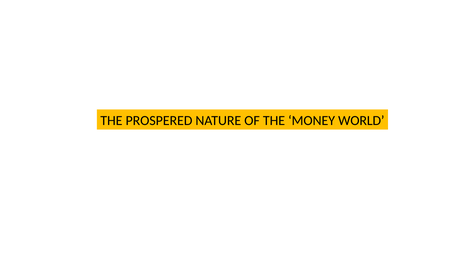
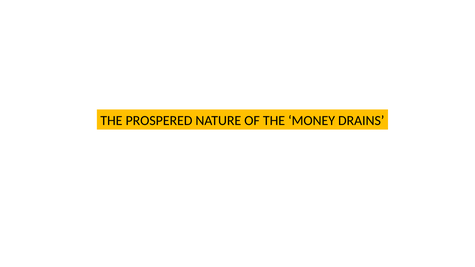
WORLD: WORLD -> DRAINS
